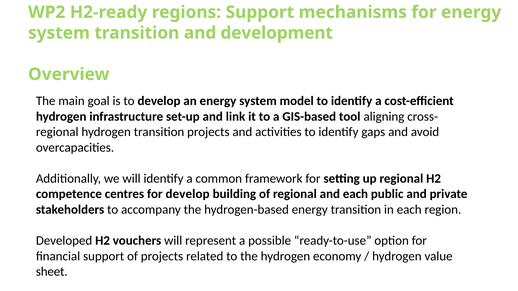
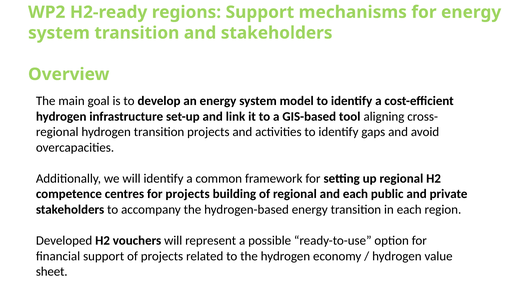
and development: development -> stakeholders
for develop: develop -> projects
